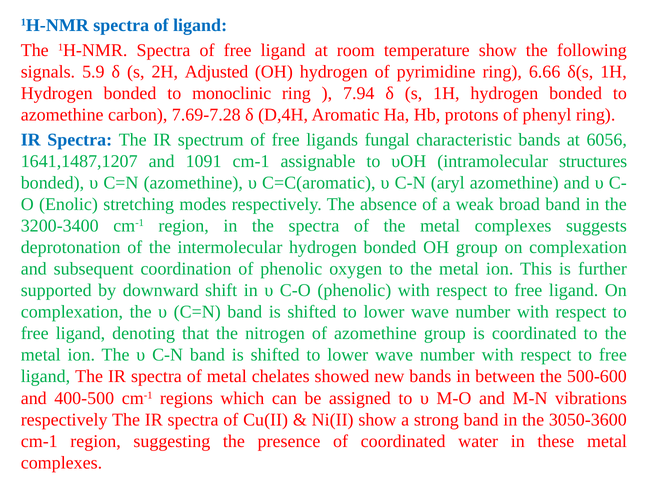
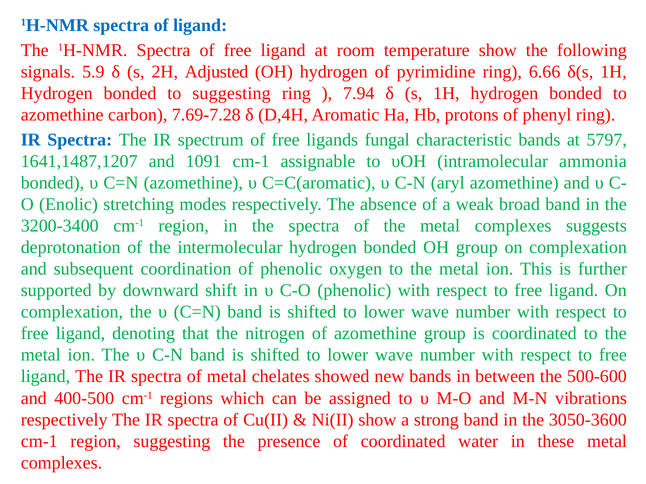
to monoclinic: monoclinic -> suggesting
6056: 6056 -> 5797
structures: structures -> ammonia
